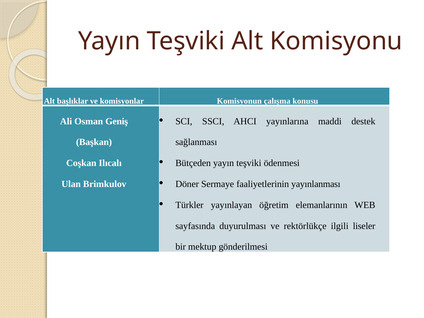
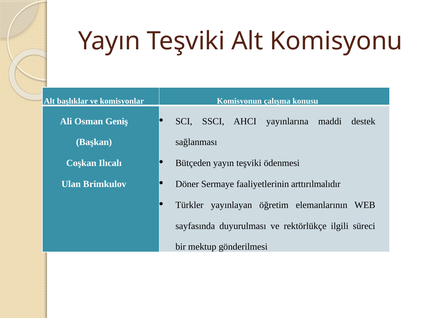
yayınlanması: yayınlanması -> arttırılmalıdır
liseler: liseler -> süreci
